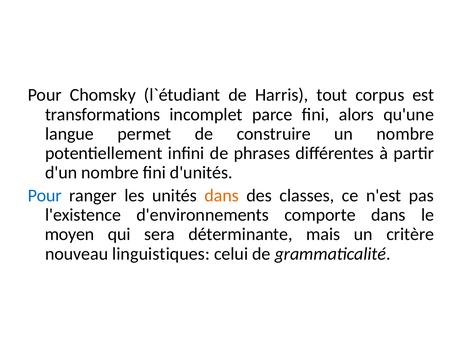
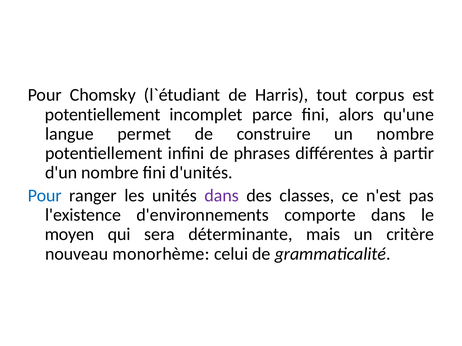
transformations at (103, 115): transformations -> potentiellement
dans at (222, 196) colour: orange -> purple
linguistiques: linguistiques -> monorhème
